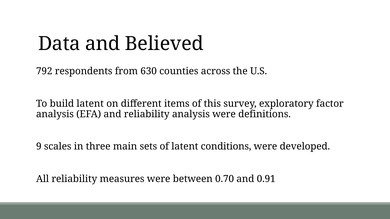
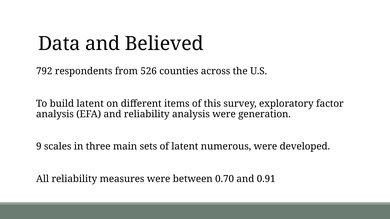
630: 630 -> 526
definitions: definitions -> generation
conditions: conditions -> numerous
